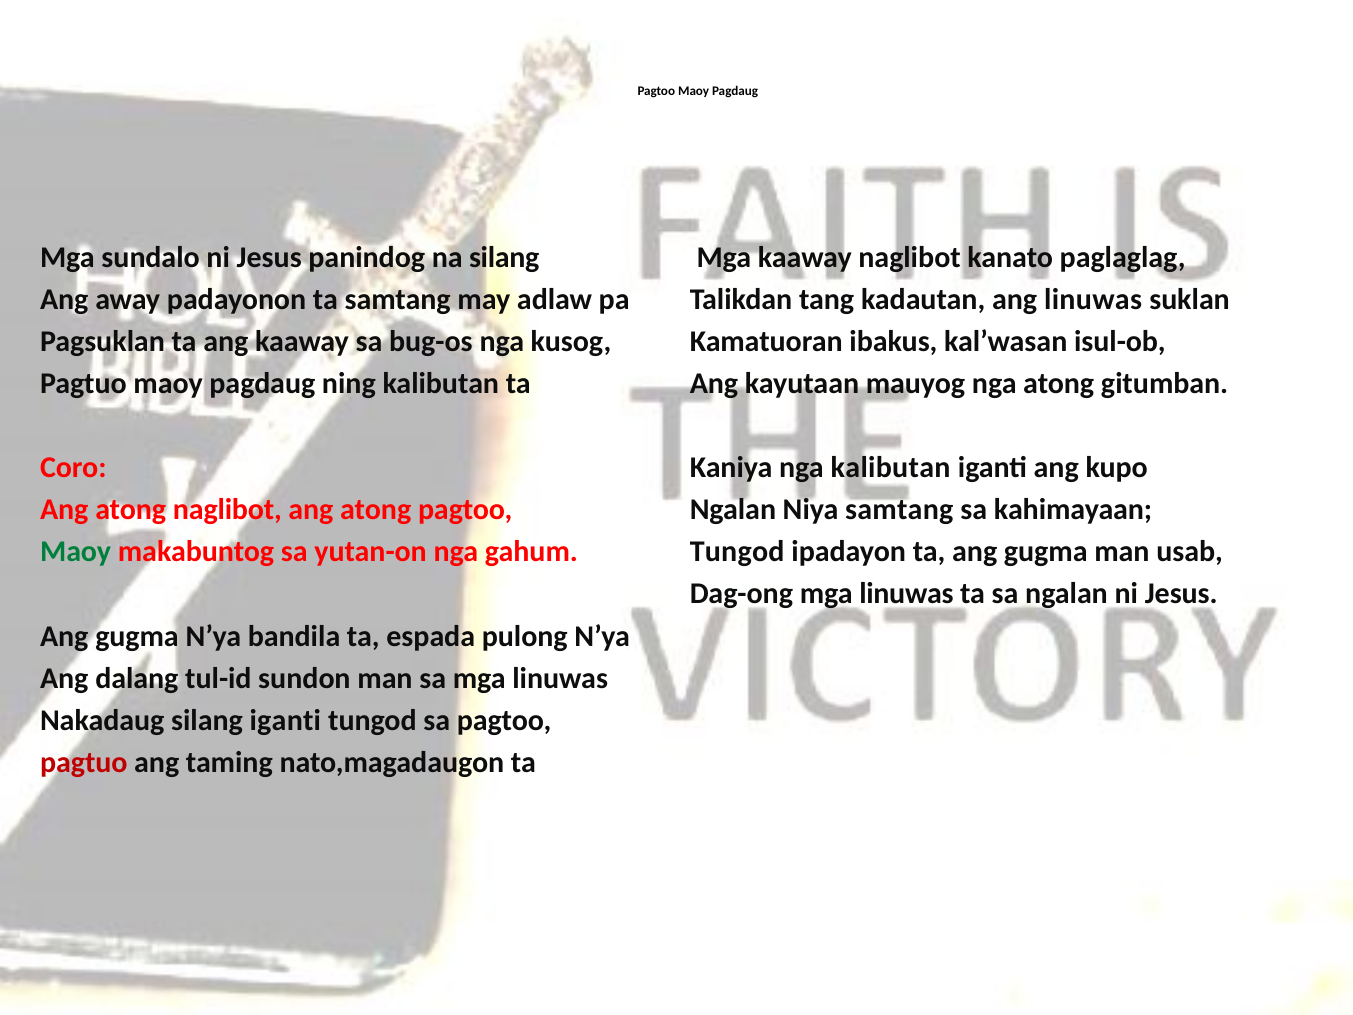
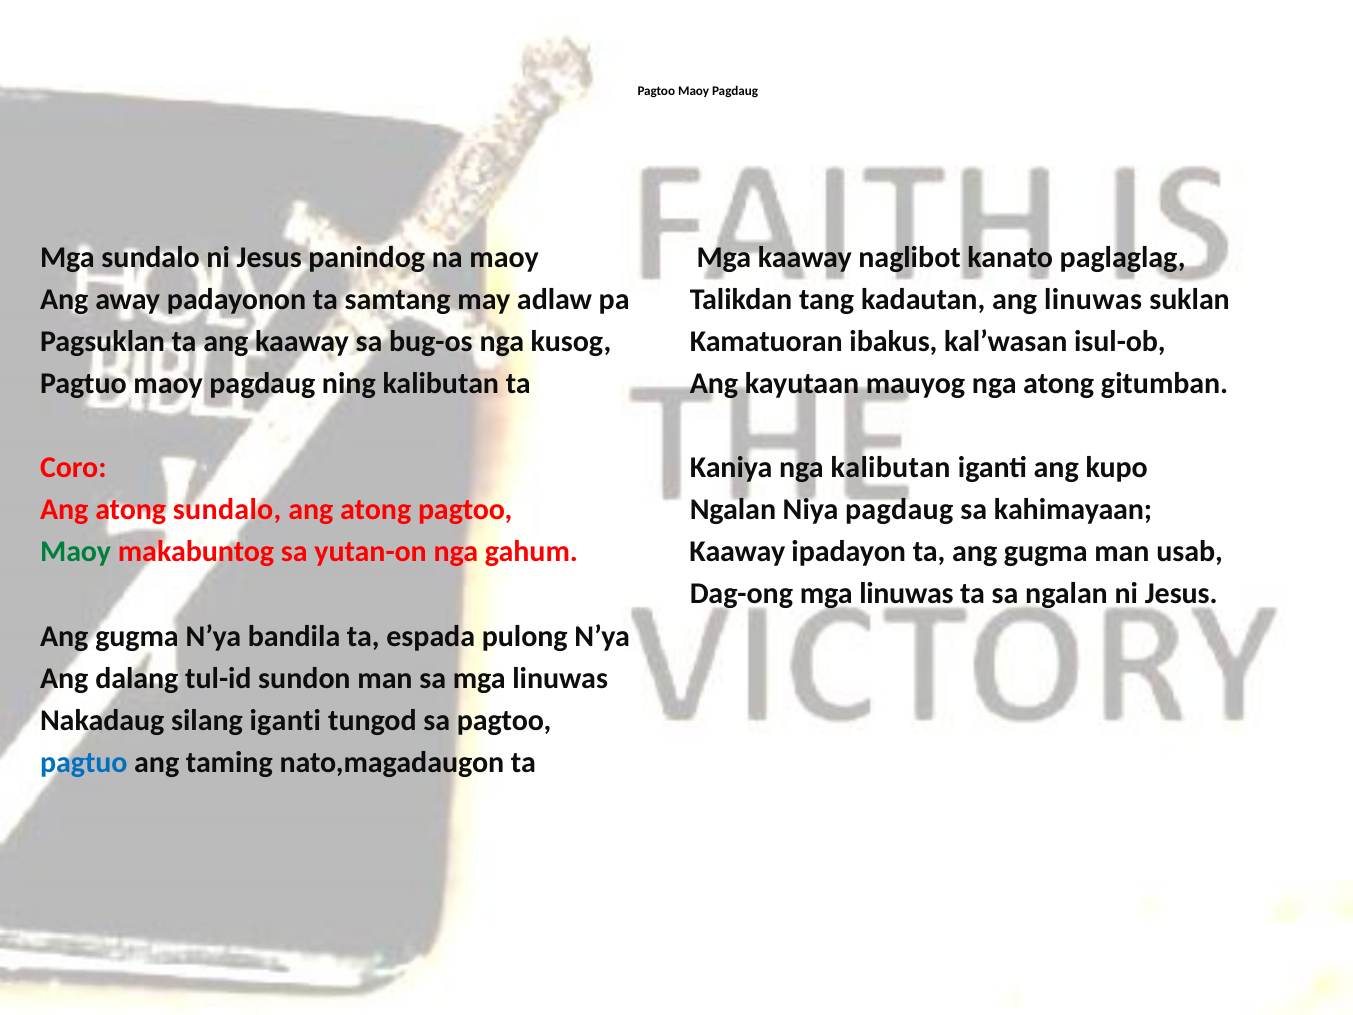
na silang: silang -> maoy
atong naglibot: naglibot -> sundalo
Niya samtang: samtang -> pagdaug
Tungod at (737, 552): Tungod -> Kaaway
pagtuo at (84, 762) colour: red -> blue
